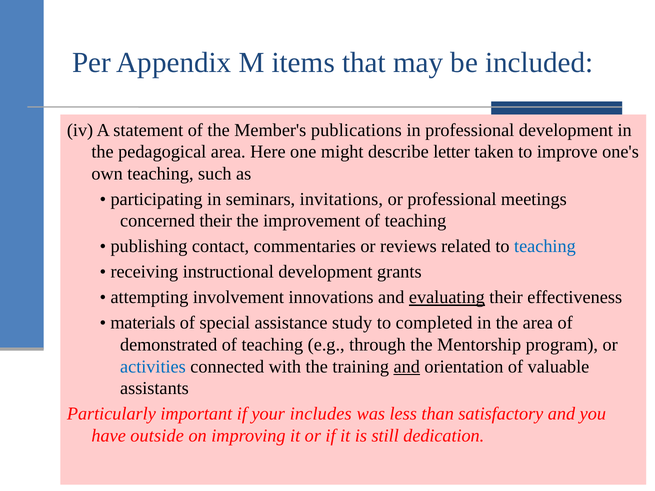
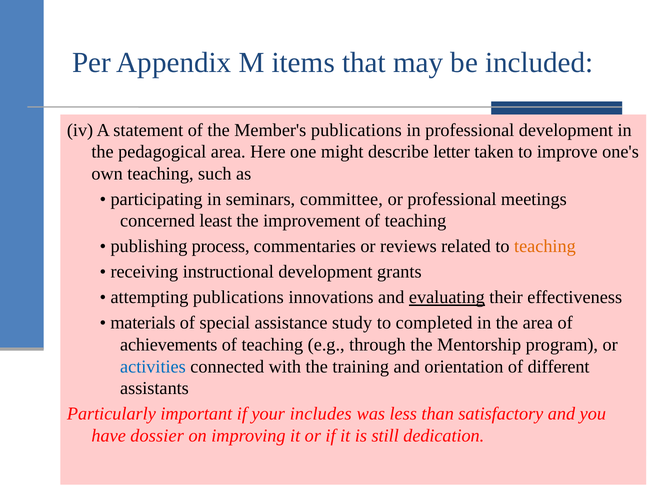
invitations: invitations -> committee
concerned their: their -> least
contact: contact -> process
teaching at (545, 247) colour: blue -> orange
attempting involvement: involvement -> publications
demonstrated: demonstrated -> achievements
and at (407, 367) underline: present -> none
valuable: valuable -> different
outside: outside -> dossier
